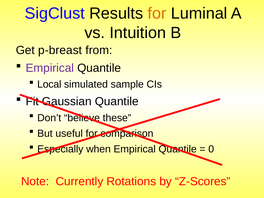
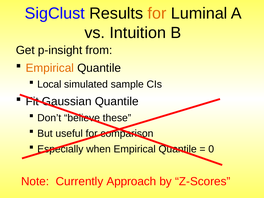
p-breast: p-breast -> p-insight
Empirical at (50, 68) colour: purple -> orange
Rotations: Rotations -> Approach
